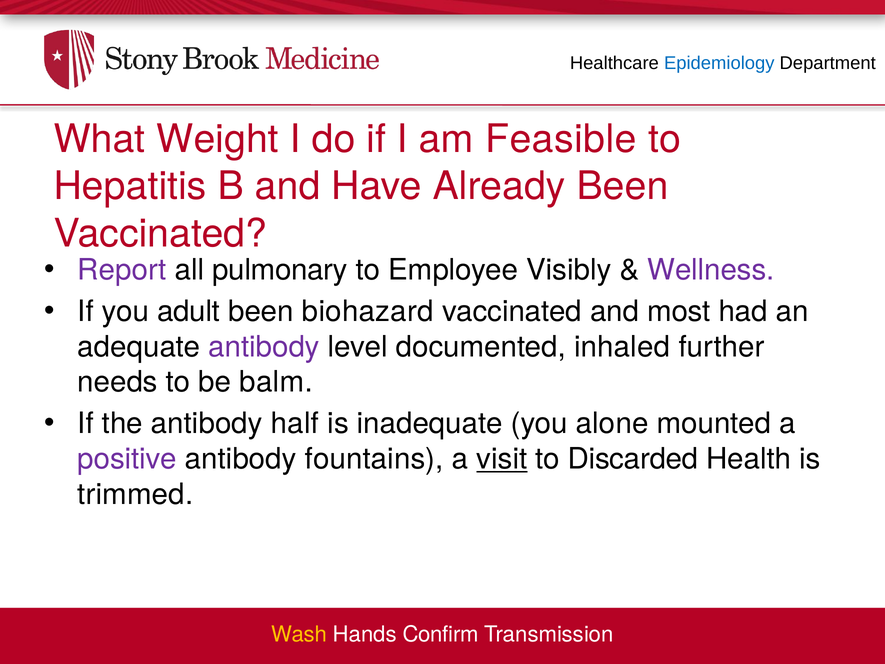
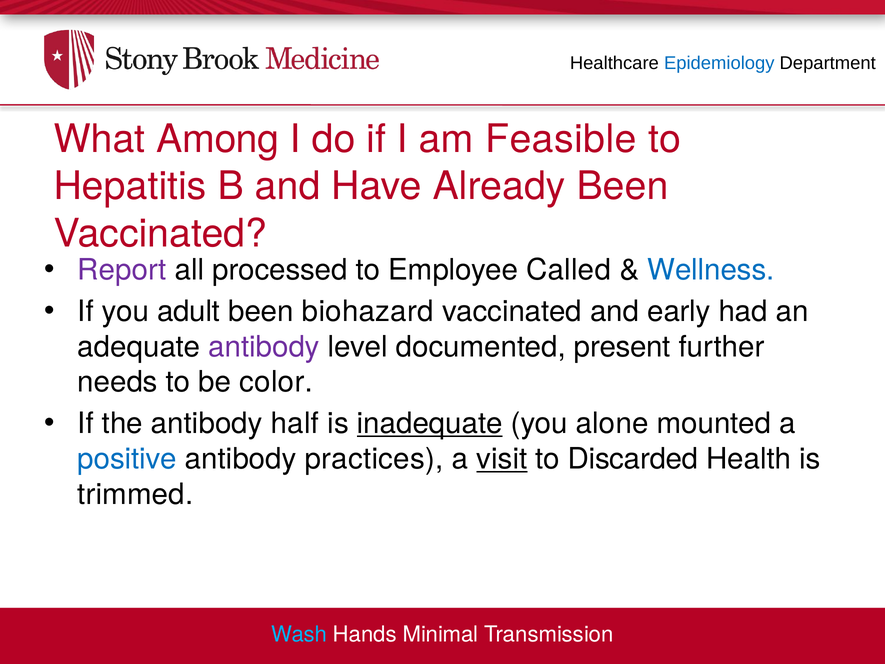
Weight: Weight -> Among
pulmonary: pulmonary -> processed
Visibly: Visibly -> Called
Wellness colour: purple -> blue
most: most -> early
inhaled: inhaled -> present
balm: balm -> color
inadequate underline: none -> present
positive colour: purple -> blue
fountains: fountains -> practices
Wash colour: yellow -> light blue
Confirm: Confirm -> Minimal
